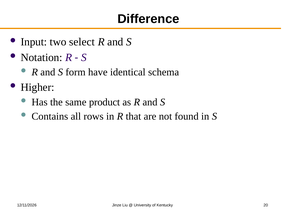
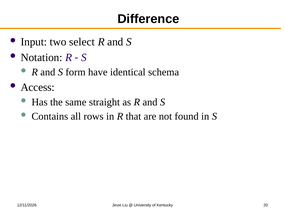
Higher: Higher -> Access
product: product -> straight
